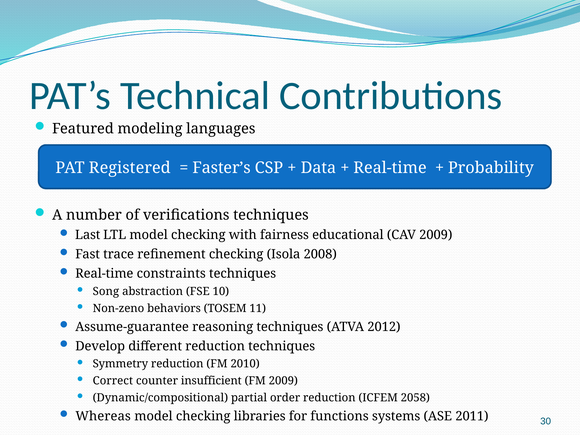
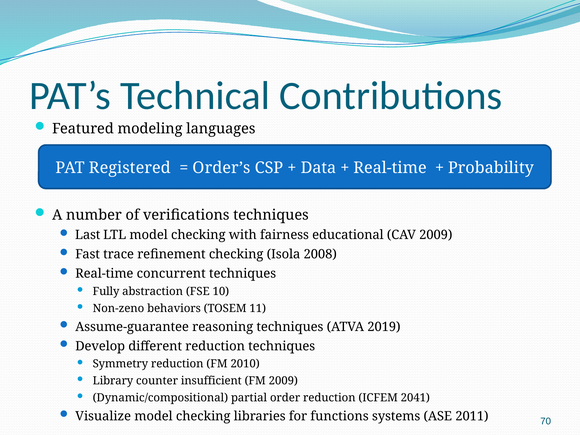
Faster’s: Faster’s -> Order’s
constraints: constraints -> concurrent
Song: Song -> Fully
2012: 2012 -> 2019
Correct: Correct -> Library
2058: 2058 -> 2041
Whereas: Whereas -> Visualize
30: 30 -> 70
